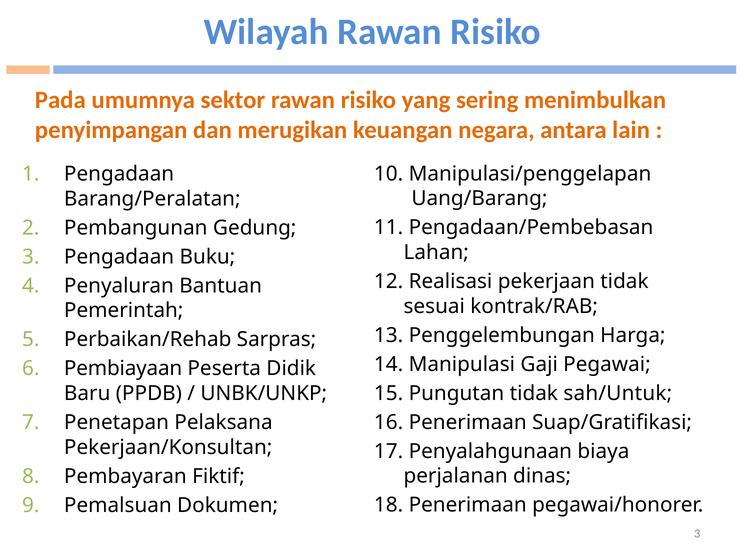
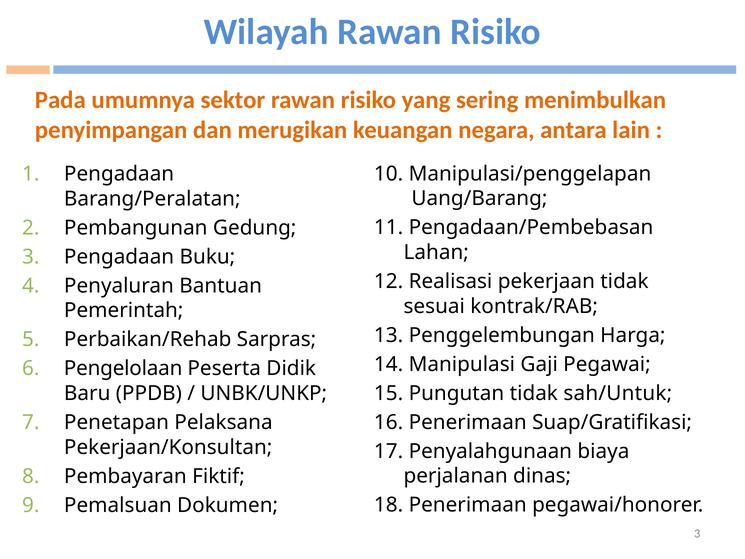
Pembiayaan: Pembiayaan -> Pengelolaan
